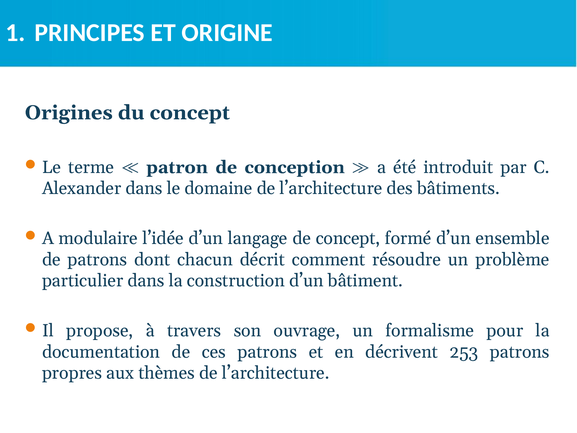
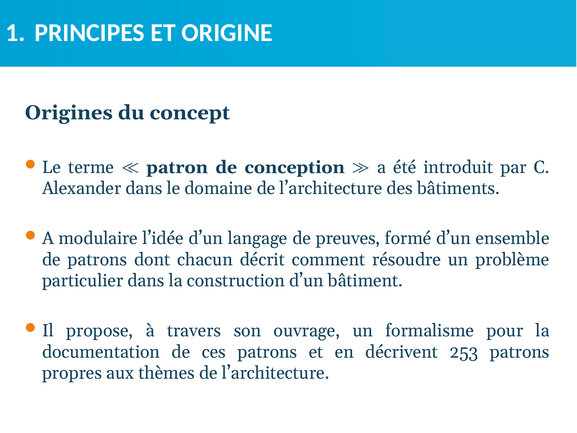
de concept: concept -> preuves
